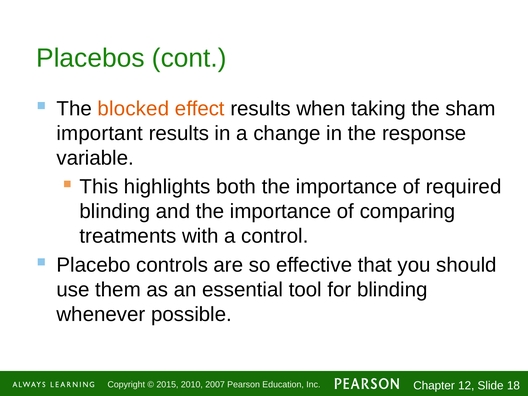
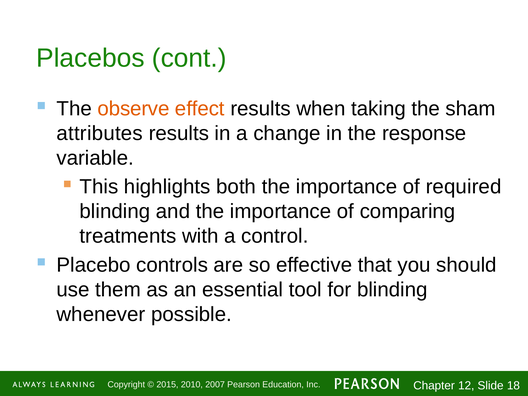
blocked: blocked -> observe
important: important -> attributes
